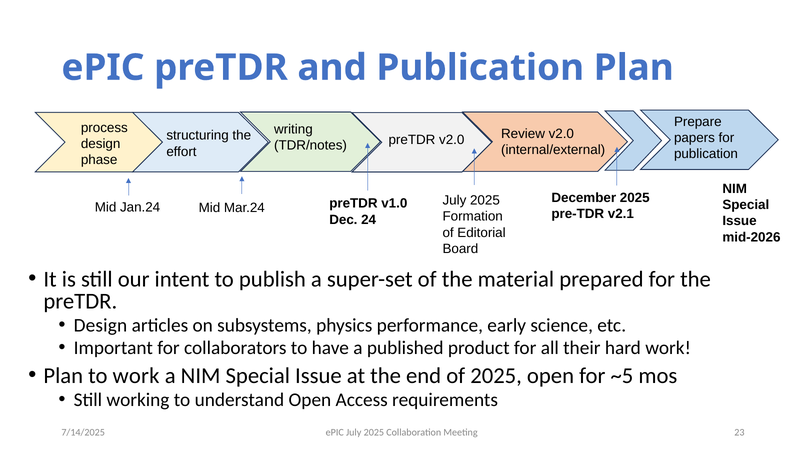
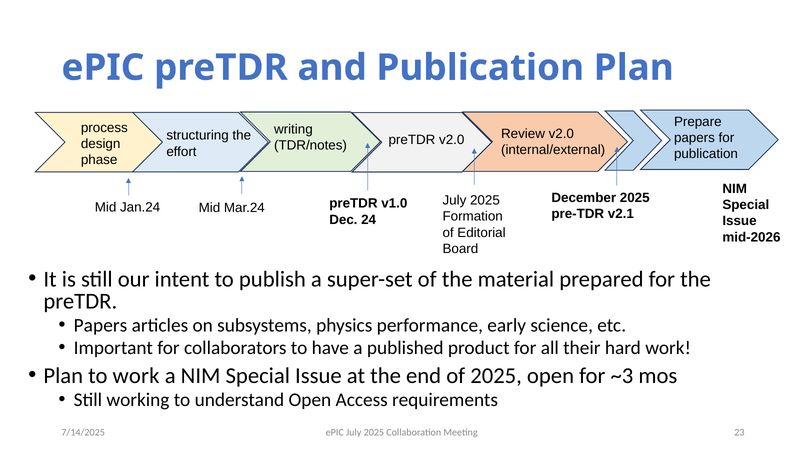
Design at (100, 326): Design -> Papers
~5: ~5 -> ~3
